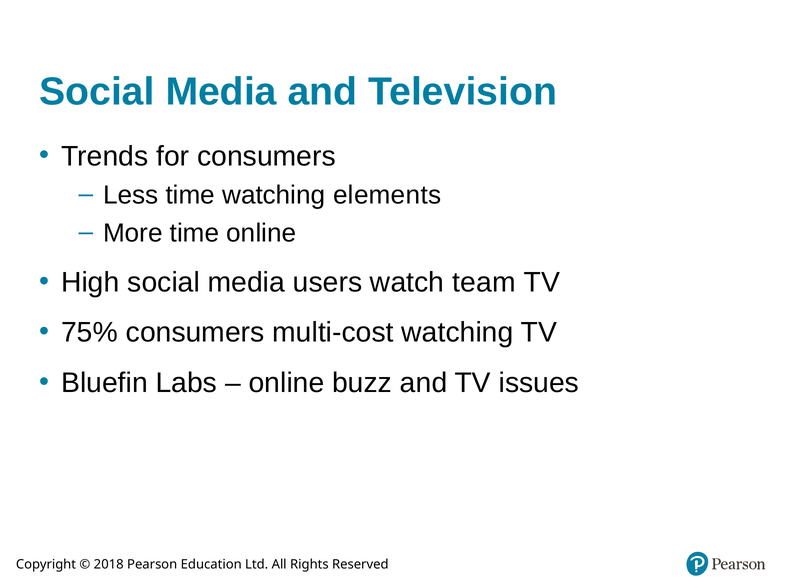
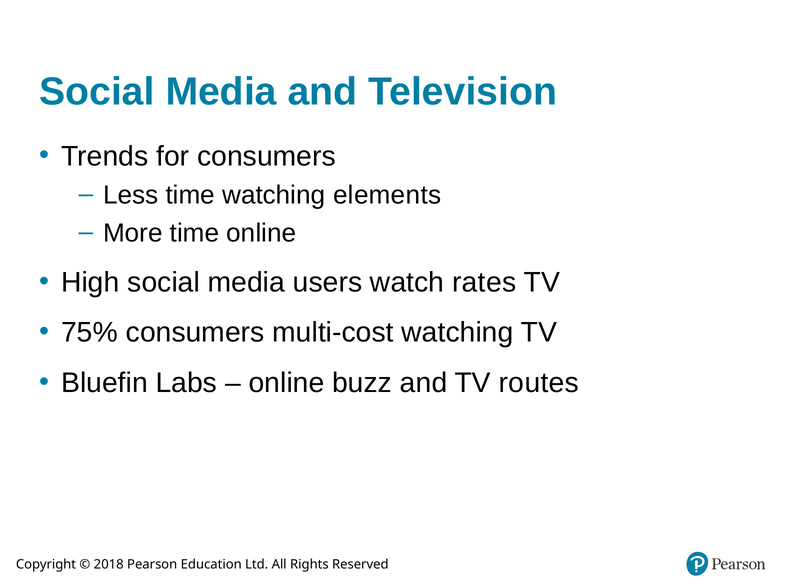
team: team -> rates
issues: issues -> routes
